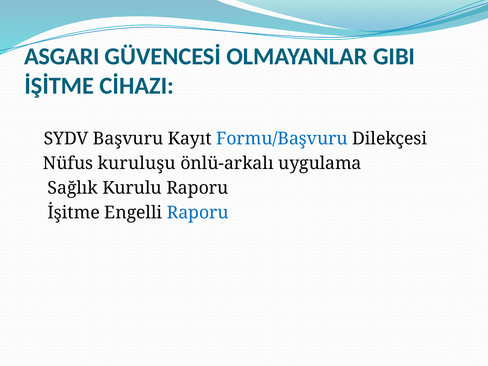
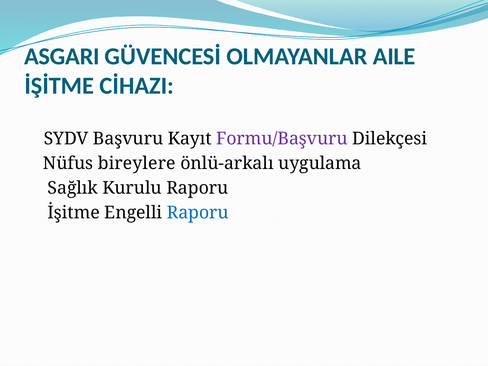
GIBI: GIBI -> AILE
Formu/Başvuru colour: blue -> purple
kuruluşu: kuruluşu -> bireylere
